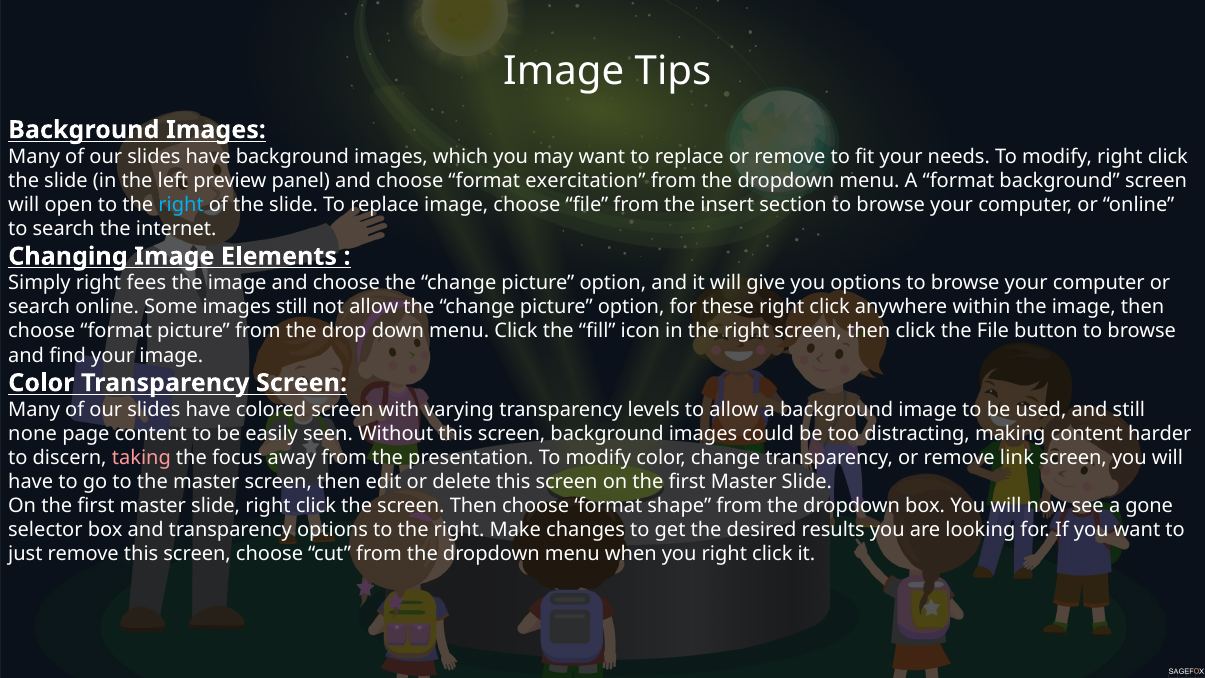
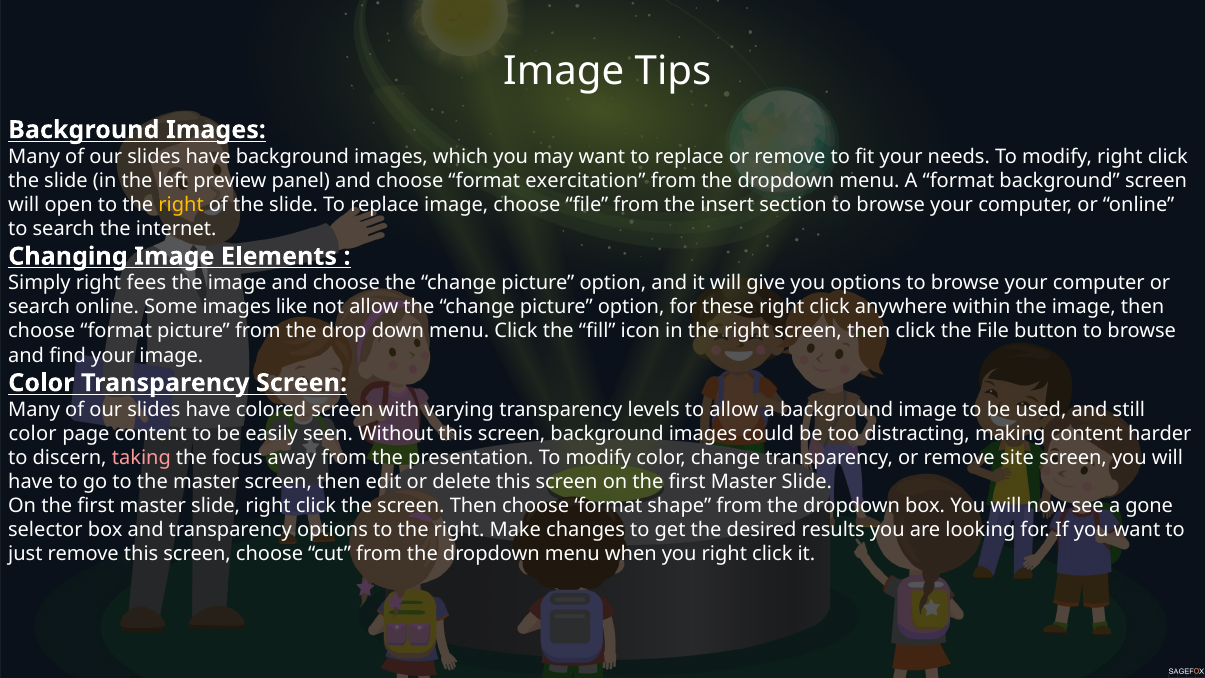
right at (181, 205) colour: light blue -> yellow
images still: still -> like
none at (33, 434): none -> color
link: link -> site
